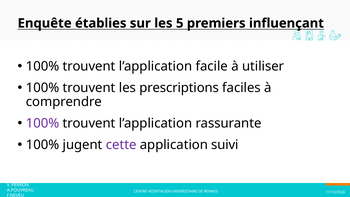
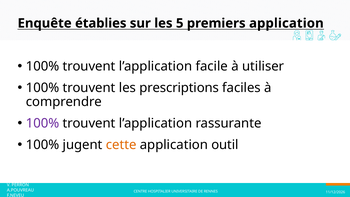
premiers influençant: influençant -> application
cette colour: purple -> orange
suivi: suivi -> outil
